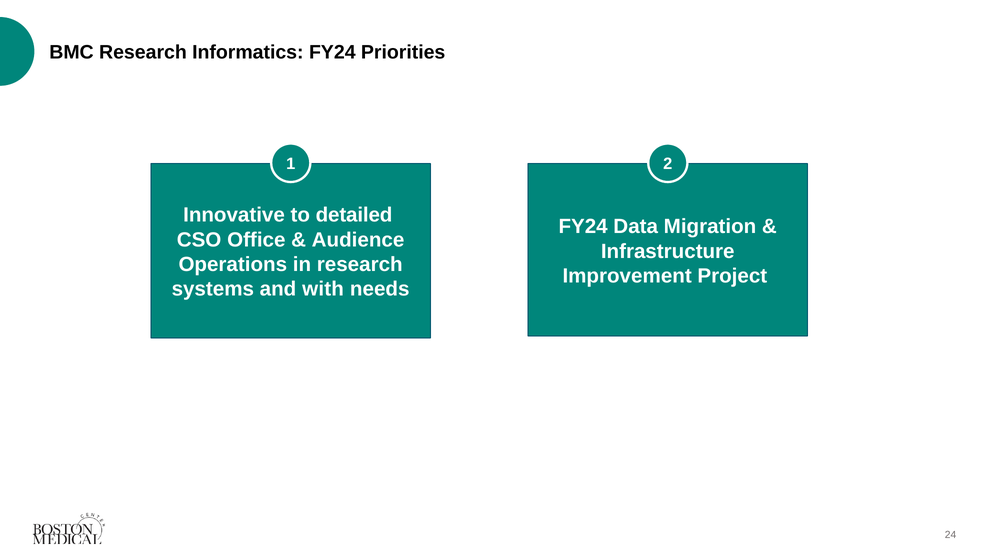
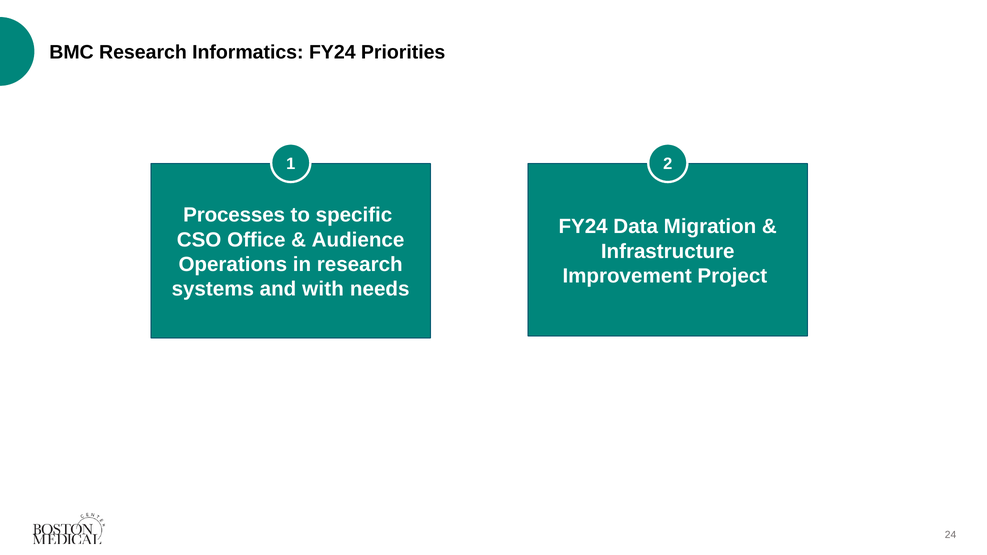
Innovative: Innovative -> Processes
detailed: detailed -> specific
